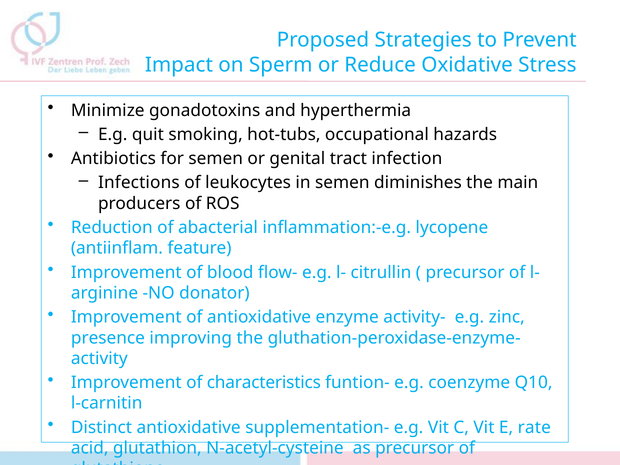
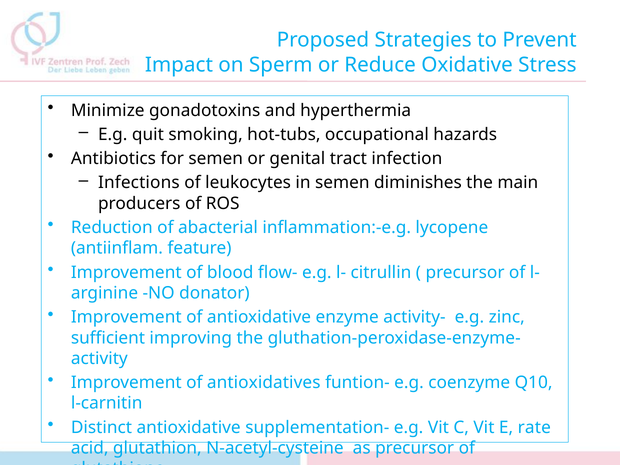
presence: presence -> sufficient
characteristics: characteristics -> antioxidatives
